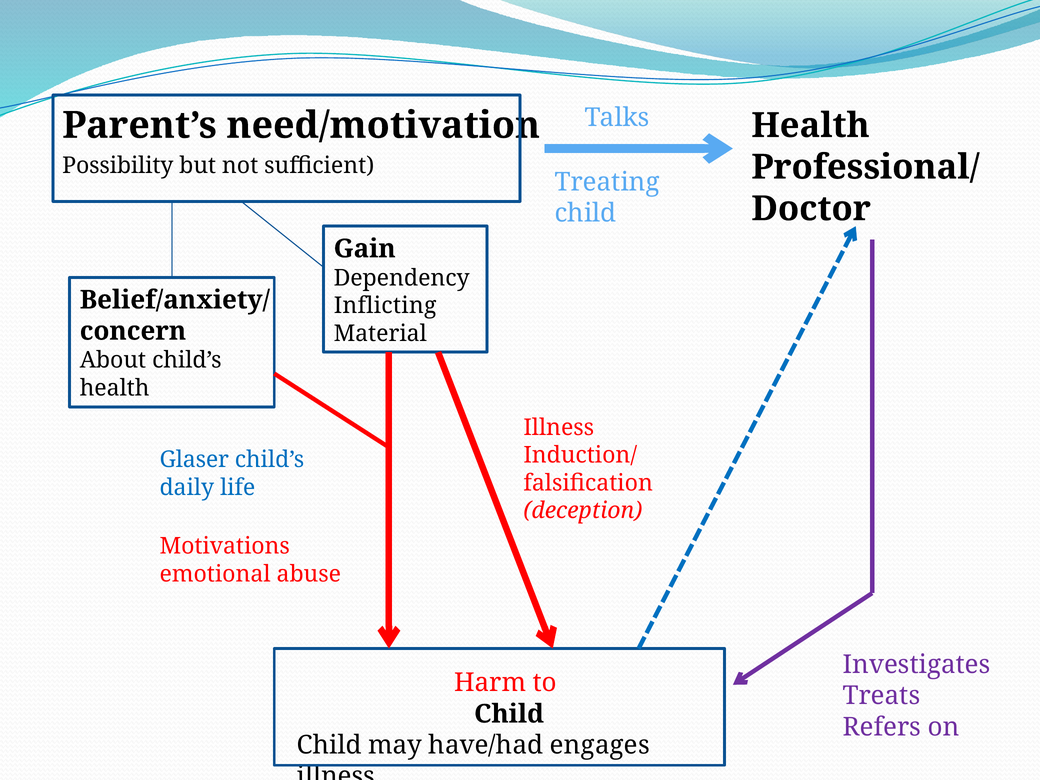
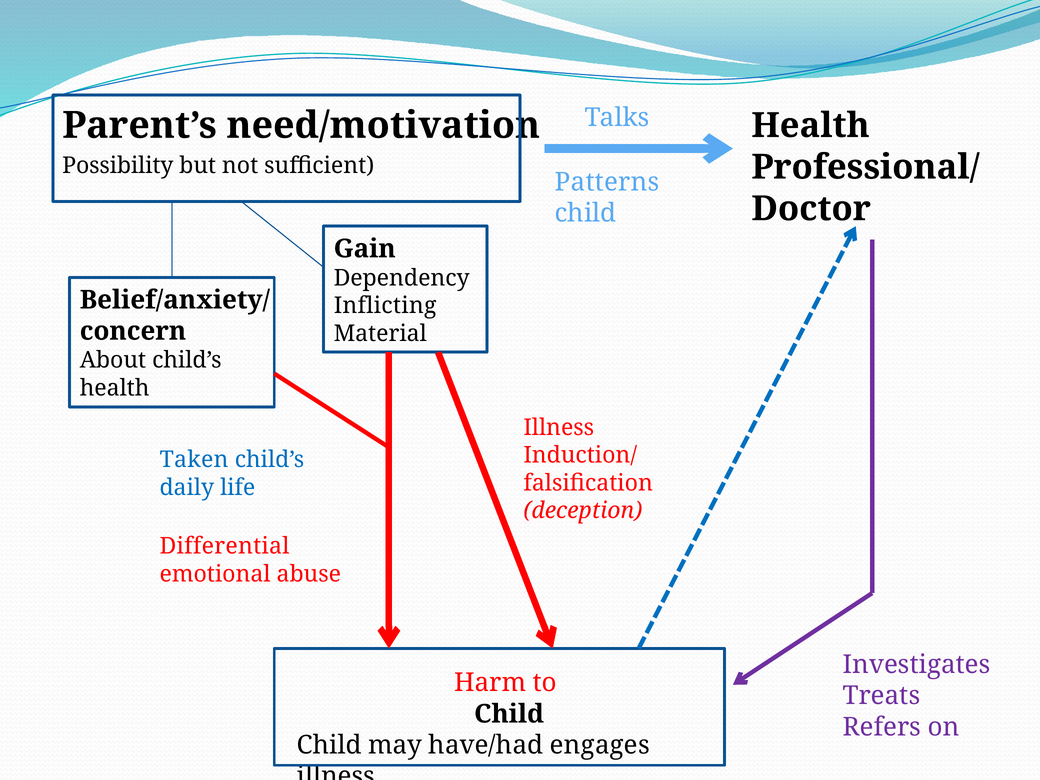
Treating: Treating -> Patterns
Glaser: Glaser -> Taken
Motivations: Motivations -> Differential
